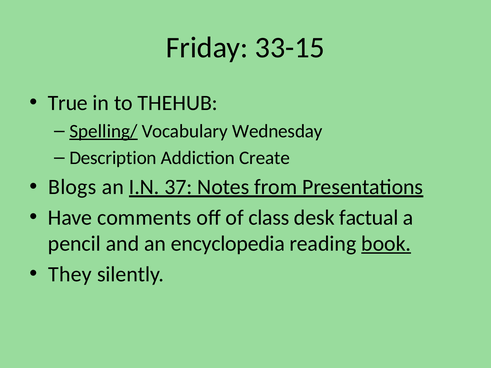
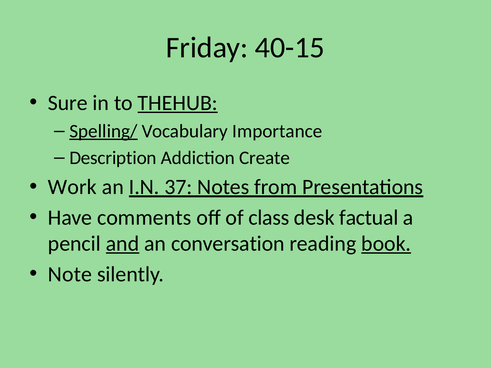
33-15: 33-15 -> 40-15
True: True -> Sure
THEHUB underline: none -> present
Wednesday: Wednesday -> Importance
Blogs: Blogs -> Work
and underline: none -> present
encyclopedia: encyclopedia -> conversation
They: They -> Note
